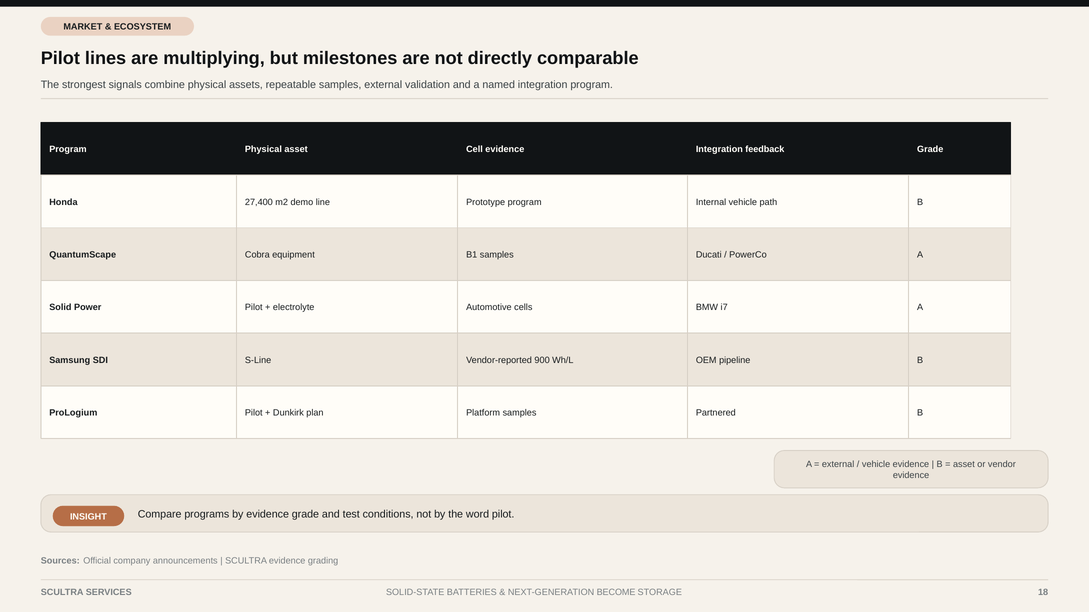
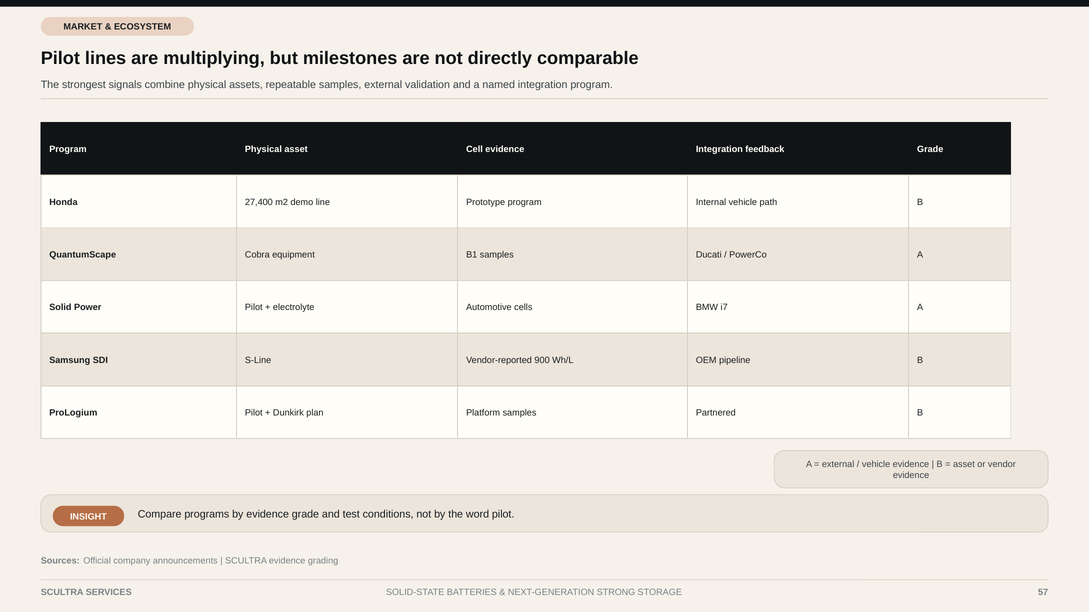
BECOME: BECOME -> STRONG
18: 18 -> 57
